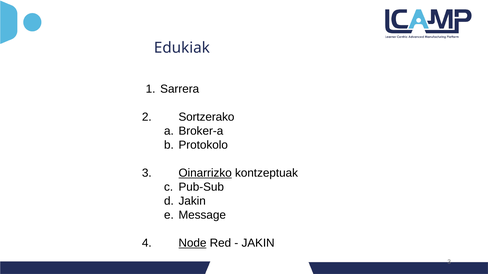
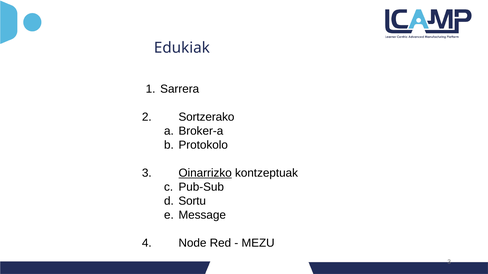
Jakin at (192, 201): Jakin -> Sortu
Node underline: present -> none
JAKIN at (258, 243): JAKIN -> MEZU
